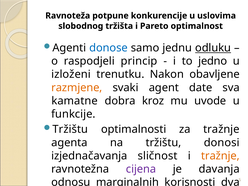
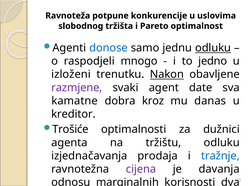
princip: princip -> mnogo
Nakon underline: none -> present
razmjene colour: orange -> purple
uvode: uvode -> danas
funkcije: funkcije -> kreditor
Tržištu at (70, 129): Tržištu -> Trošiće
za tražnje: tražnje -> dužnici
tržištu donosi: donosi -> odluku
sličnost: sličnost -> prodaja
tražnje at (220, 156) colour: orange -> blue
